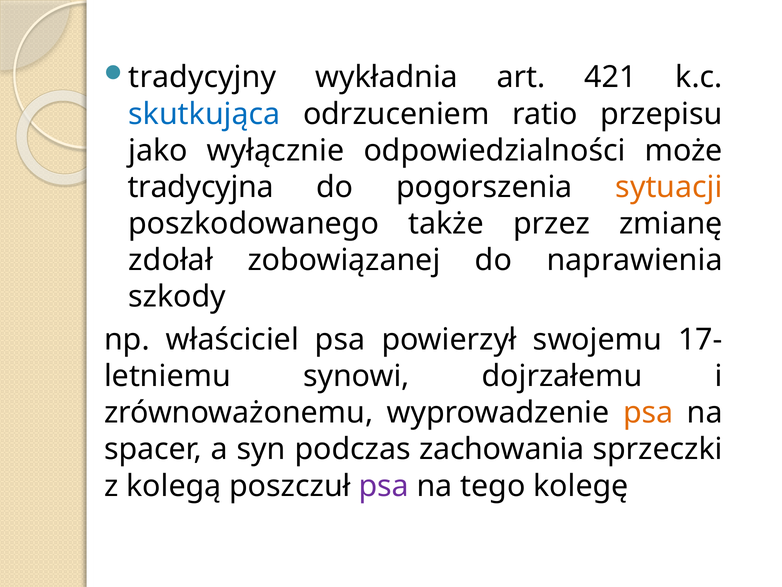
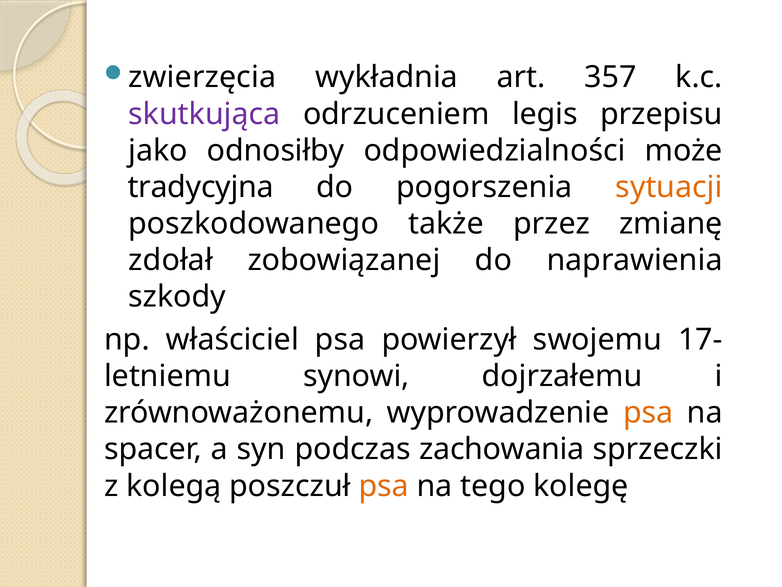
tradycyjny: tradycyjny -> zwierzęcia
421: 421 -> 357
skutkująca colour: blue -> purple
ratio: ratio -> legis
wyłącznie: wyłącznie -> odnosiłby
psa at (384, 486) colour: purple -> orange
